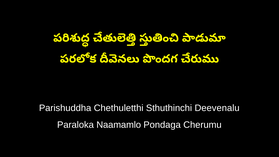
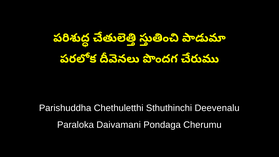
Naamamlo: Naamamlo -> Daivamani
